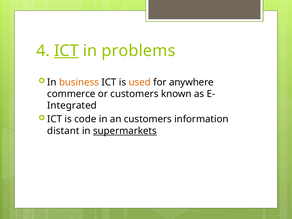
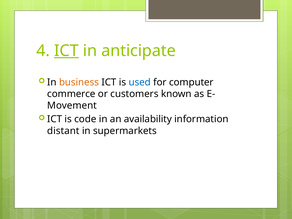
problems: problems -> anticipate
used colour: orange -> blue
anywhere: anywhere -> computer
Integrated: Integrated -> Movement
an customers: customers -> availability
supermarkets underline: present -> none
